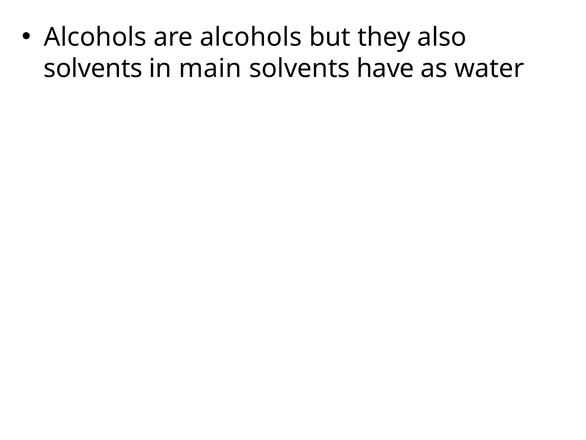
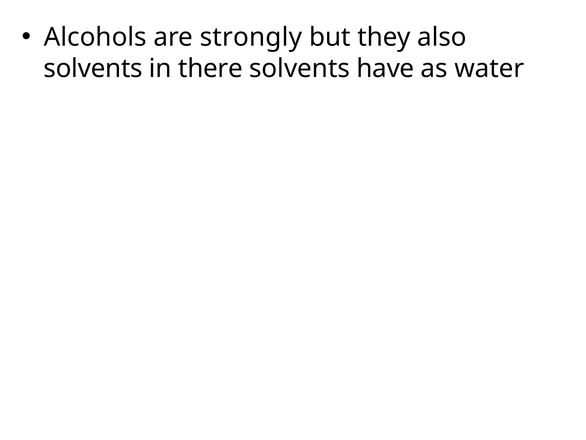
are alcohols: alcohols -> strongly
main: main -> there
